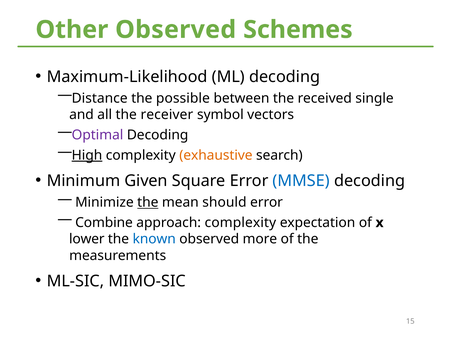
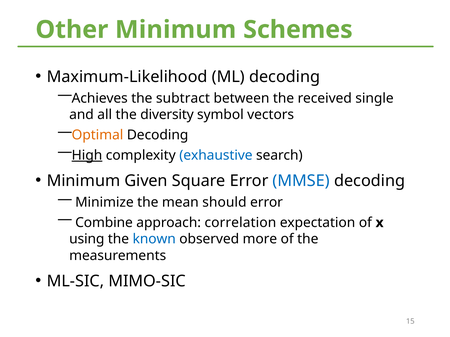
Other Observed: Observed -> Minimum
Distance: Distance -> Achieves
possible: possible -> subtract
receiver: receiver -> diversity
Optimal colour: purple -> orange
exhaustive colour: orange -> blue
the at (148, 203) underline: present -> none
approach complexity: complexity -> correlation
lower: lower -> using
